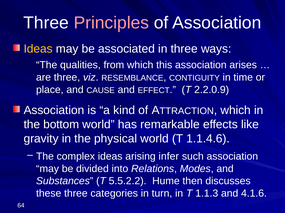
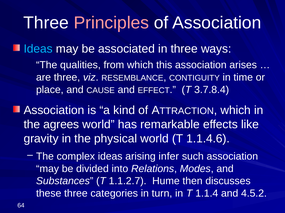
Ideas at (38, 49) colour: yellow -> light blue
2.2.0.9: 2.2.0.9 -> 3.7.8.4
bottom: bottom -> agrees
5.5.2.2: 5.5.2.2 -> 1.1.2.7
1.1.3: 1.1.3 -> 1.1.4
4.1.6: 4.1.6 -> 4.5.2
